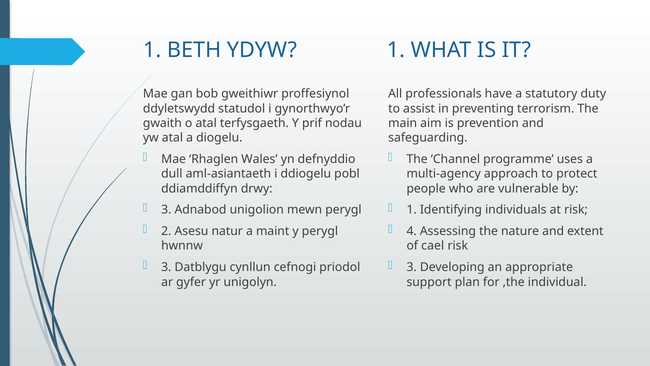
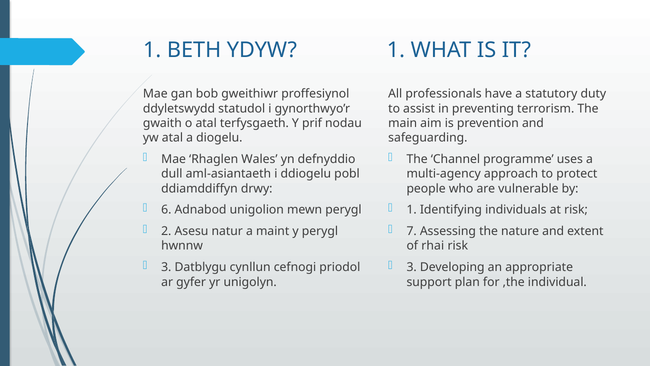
3 at (166, 210): 3 -> 6
4: 4 -> 7
cael: cael -> rhai
